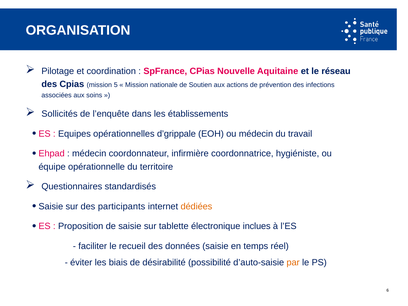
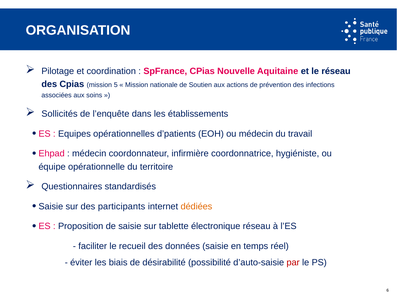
d’grippale: d’grippale -> d’patients
électronique inclues: inclues -> réseau
par colour: orange -> red
